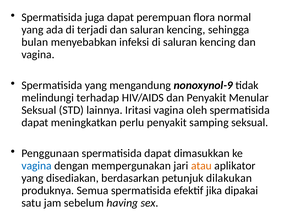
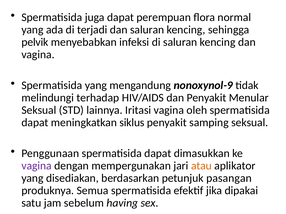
bulan: bulan -> pelvik
perlu: perlu -> siklus
vagina at (37, 166) colour: blue -> purple
dilakukan: dilakukan -> pasangan
